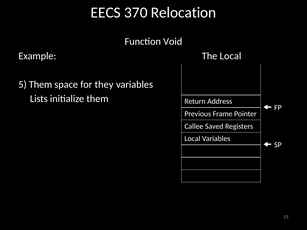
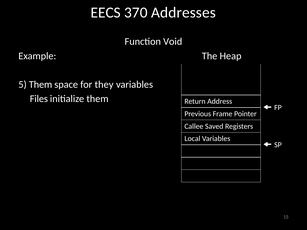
Relocation: Relocation -> Addresses
The Local: Local -> Heap
Lists: Lists -> Files
